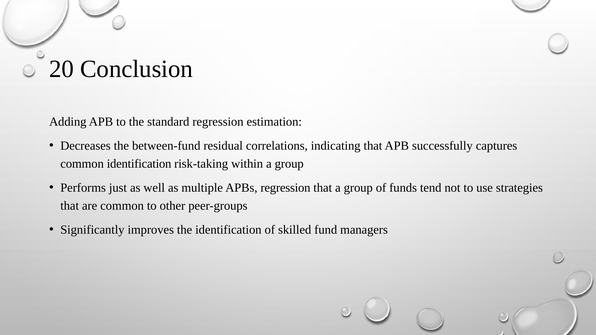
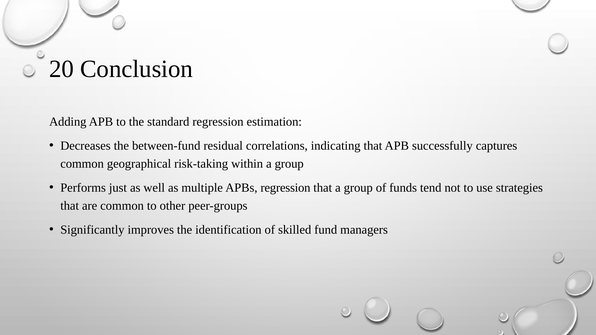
common identification: identification -> geographical
